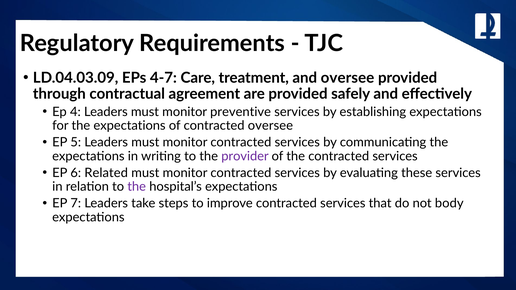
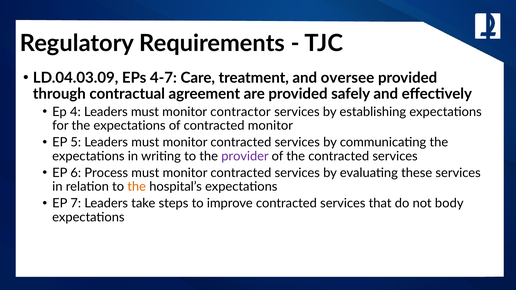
preventive: preventive -> contractor
contracted oversee: oversee -> monitor
Related: Related -> Process
the at (137, 187) colour: purple -> orange
